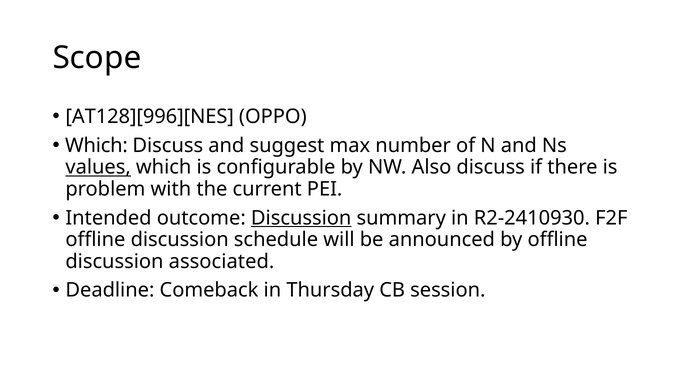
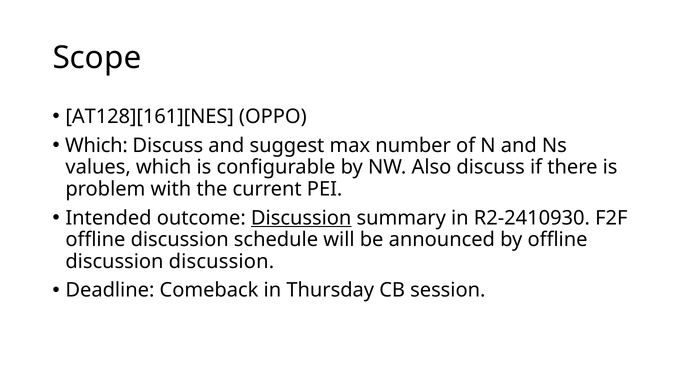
AT128][996][NES: AT128][996][NES -> AT128][161][NES
values underline: present -> none
discussion associated: associated -> discussion
